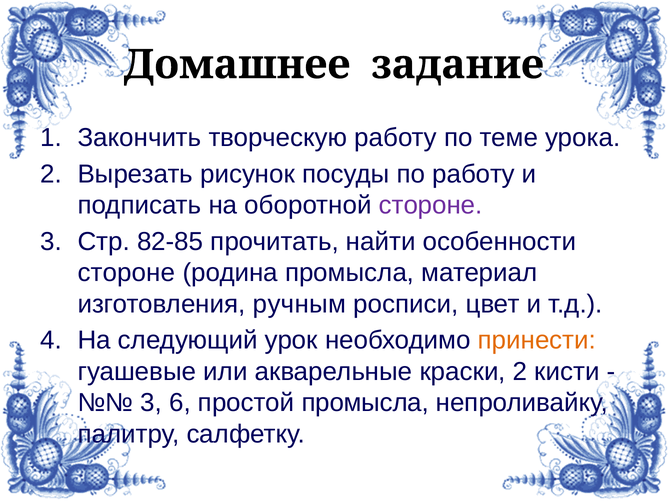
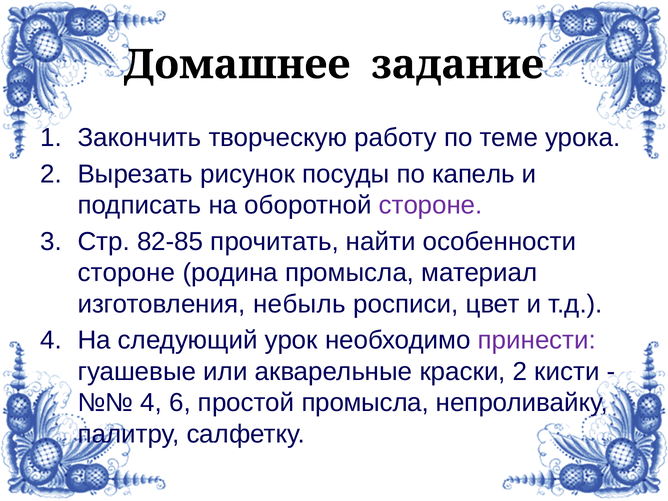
по работу: работу -> капель
ручным: ручным -> небыль
принести colour: orange -> purple
3 at (151, 403): 3 -> 4
